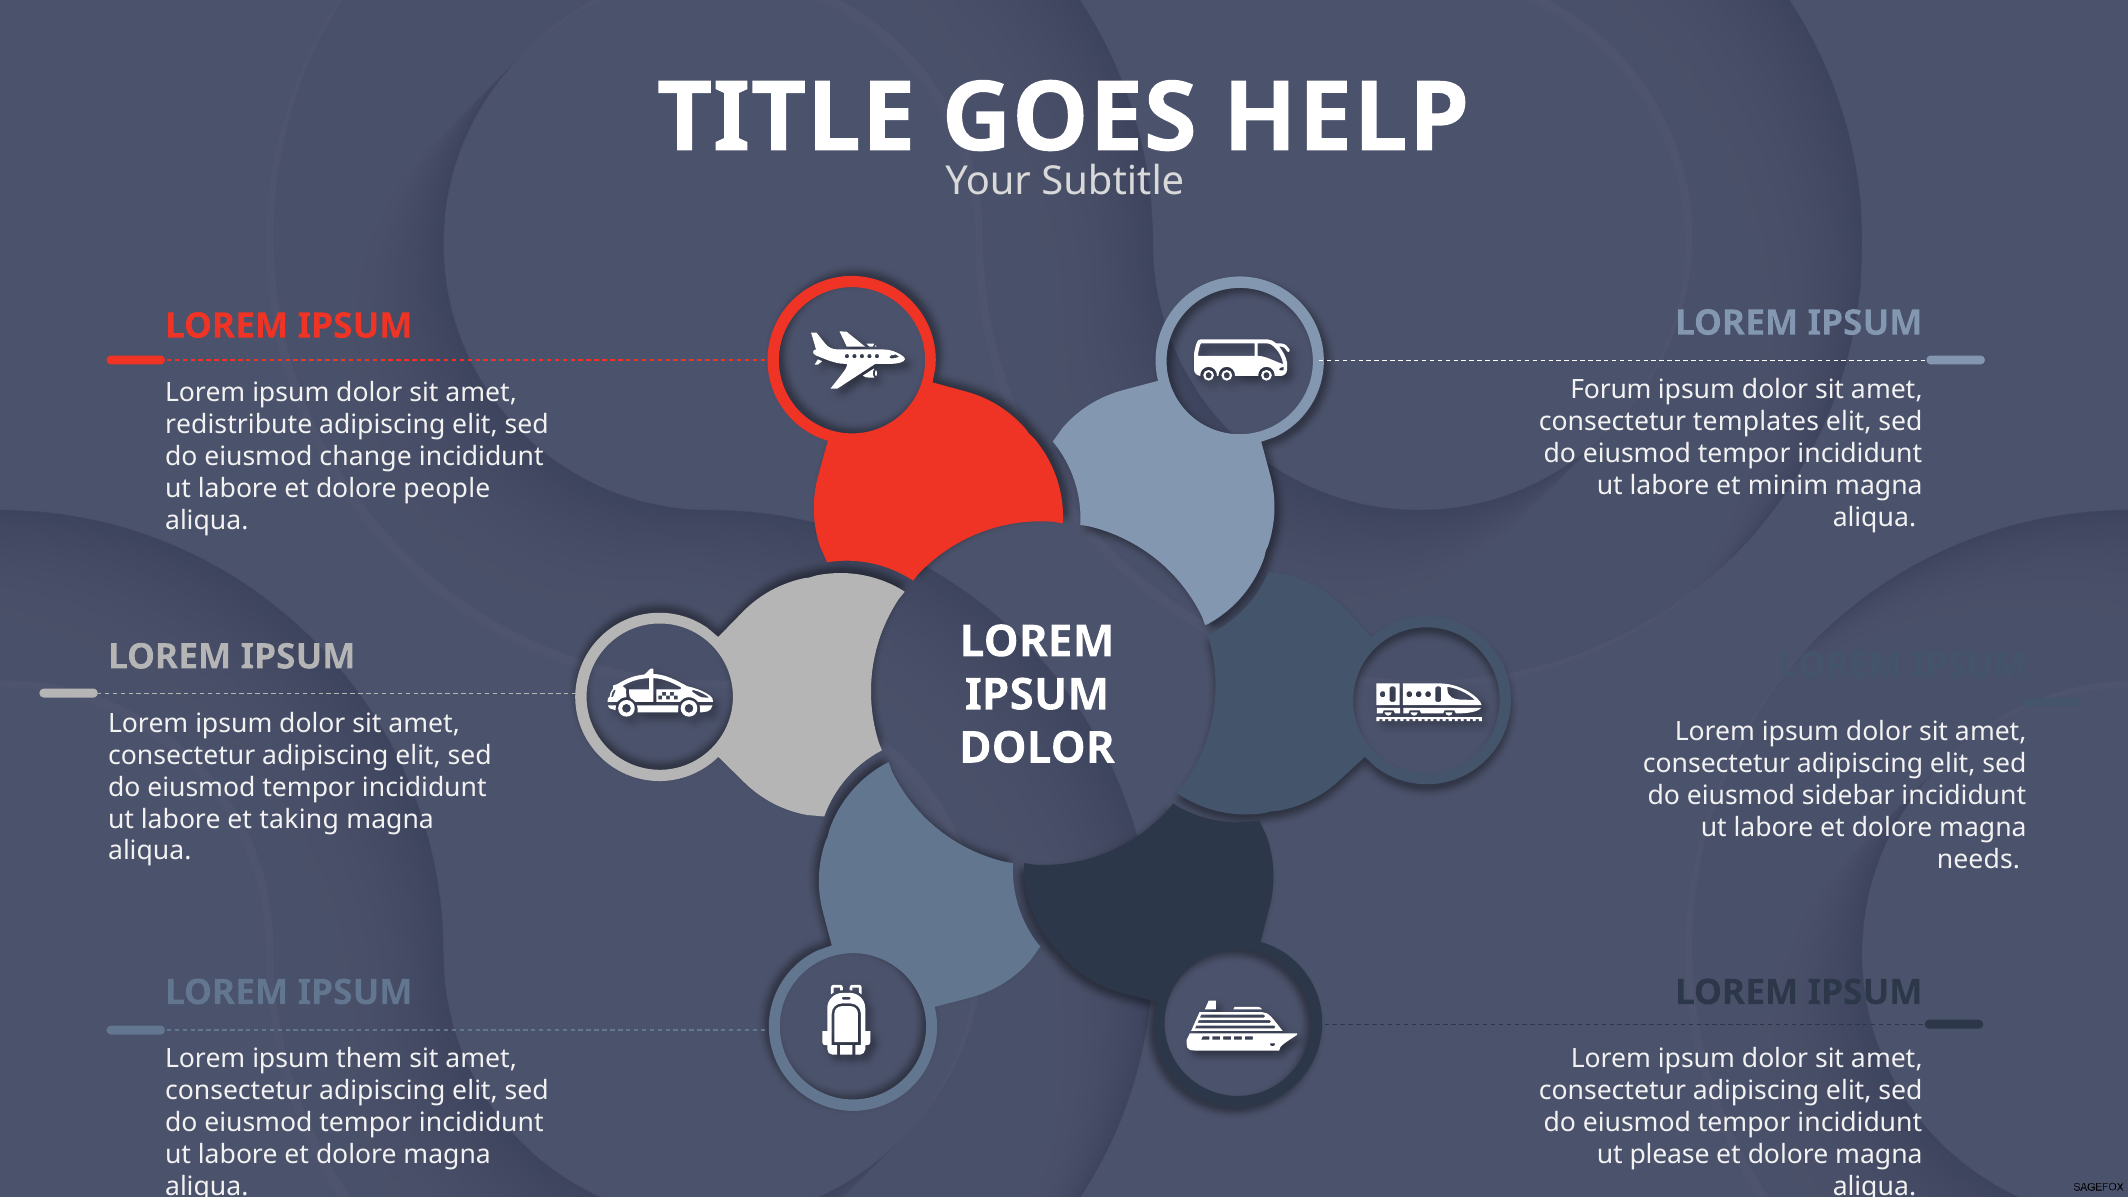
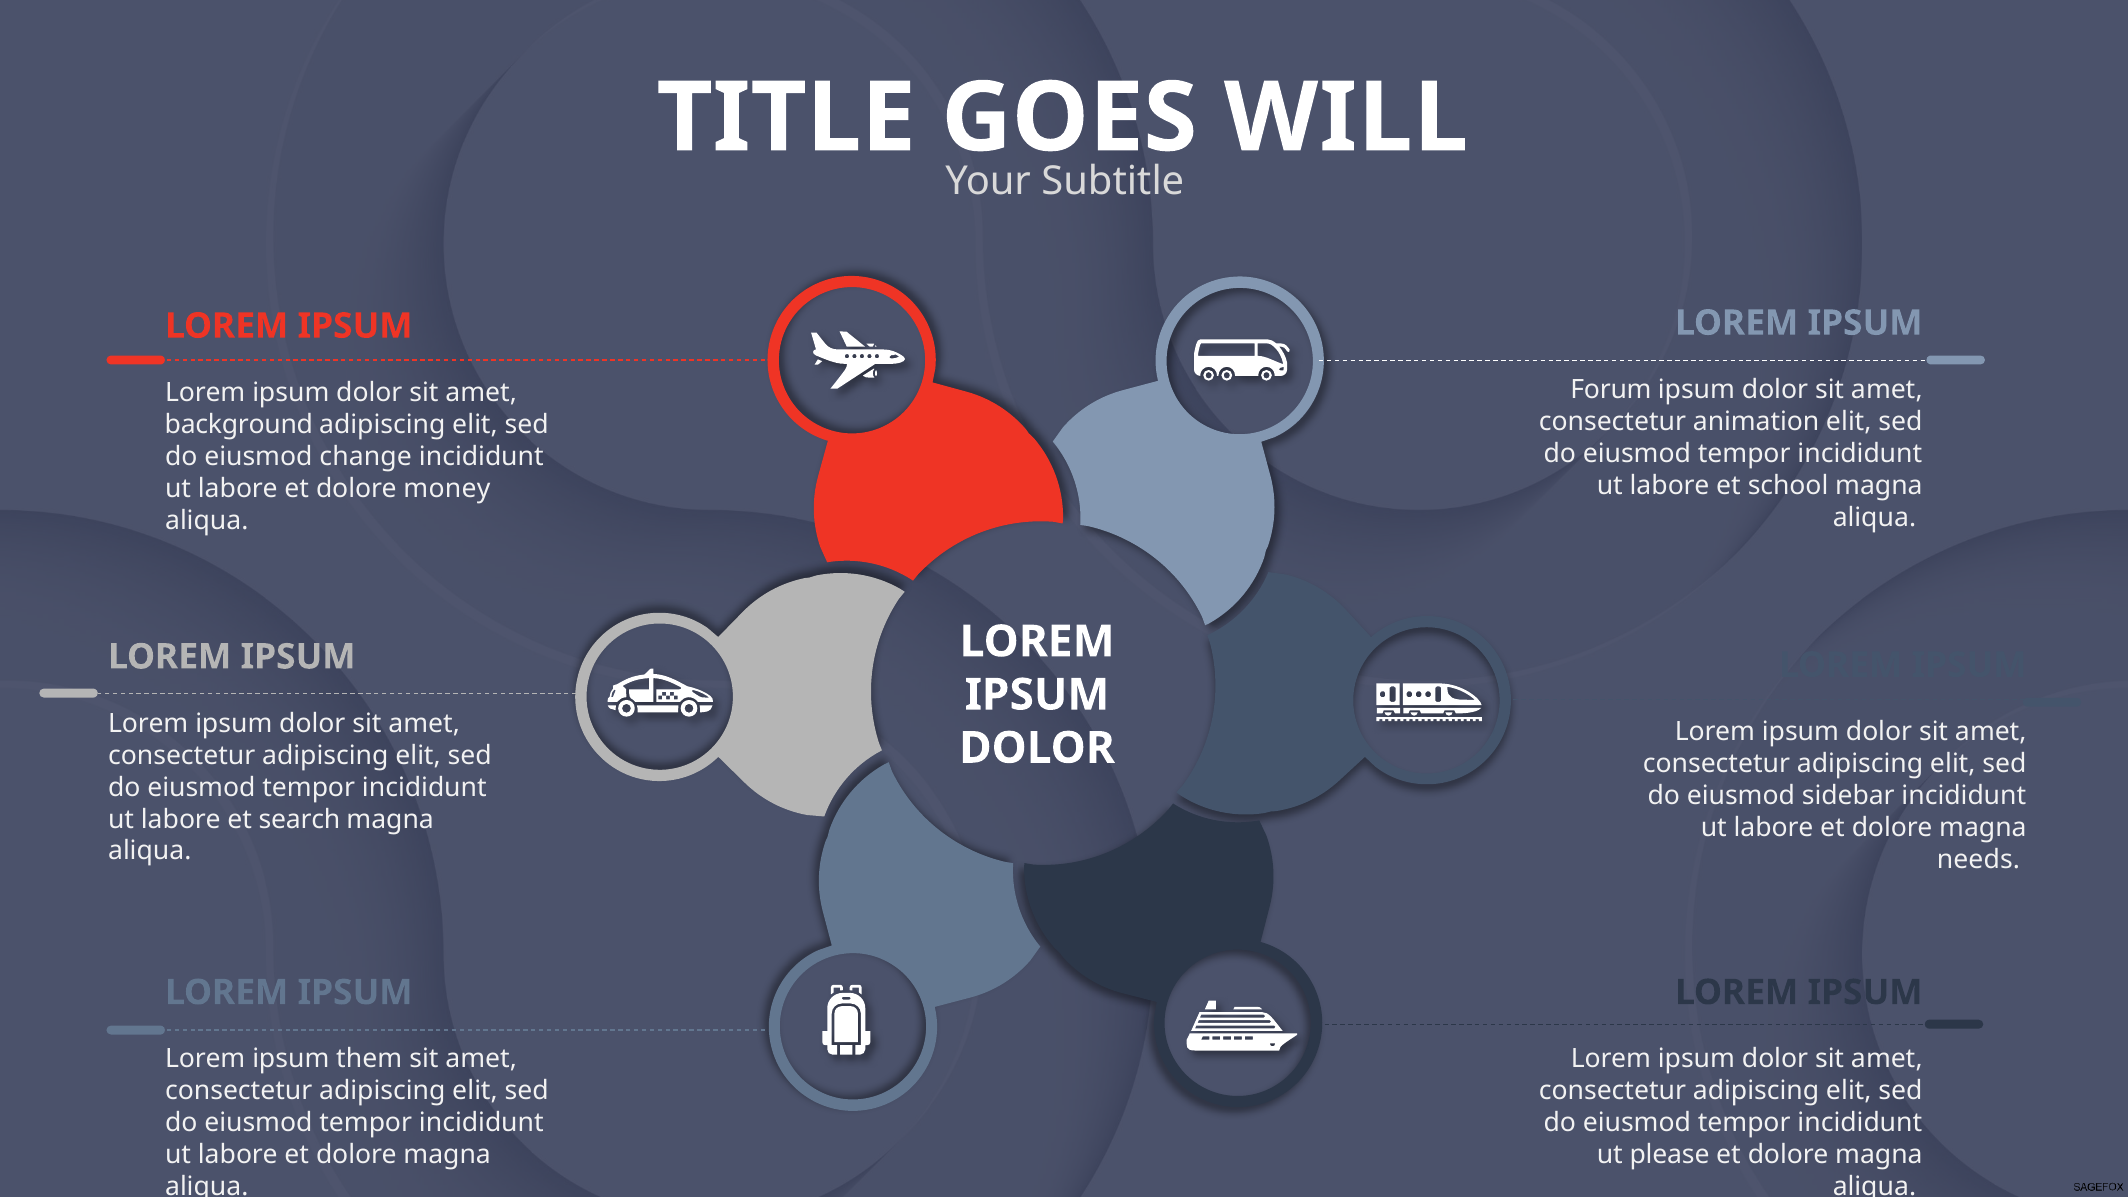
HELP: HELP -> WILL
templates: templates -> animation
redistribute: redistribute -> background
minim: minim -> school
people: people -> money
taking: taking -> search
